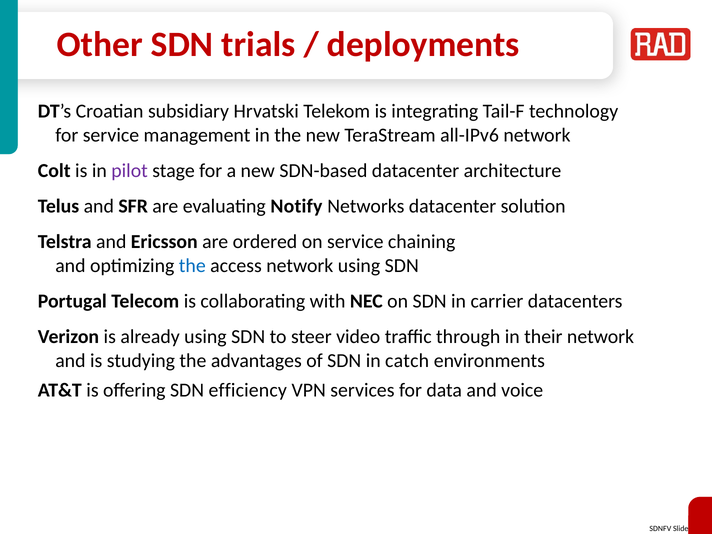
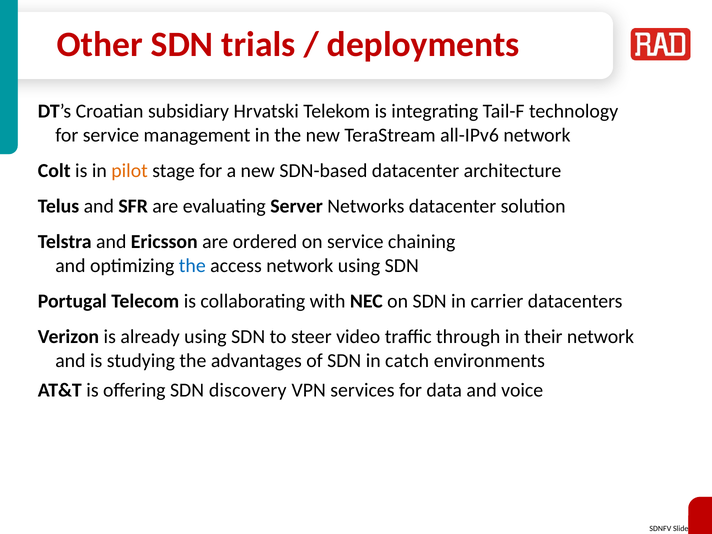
pilot colour: purple -> orange
Notify: Notify -> Server
efficiency: efficiency -> discovery
